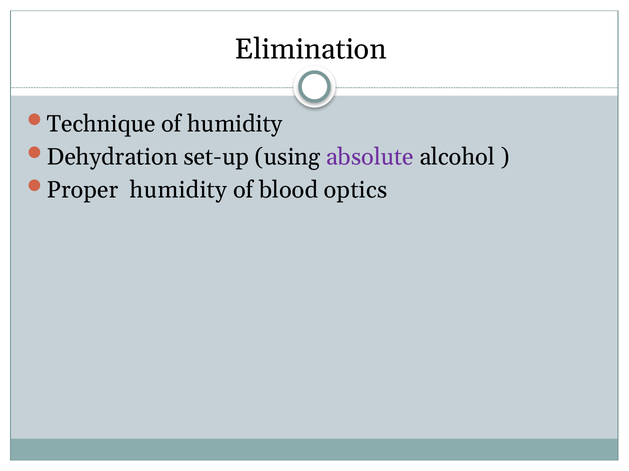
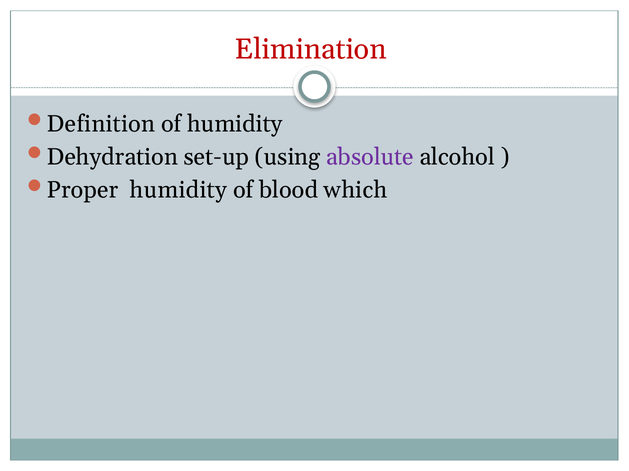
Elimination colour: black -> red
Technique: Technique -> Definition
optics: optics -> which
